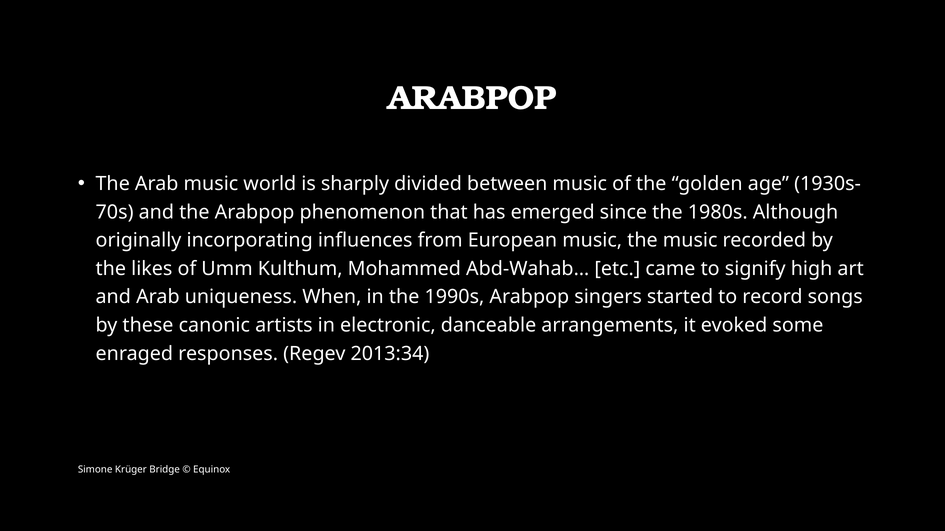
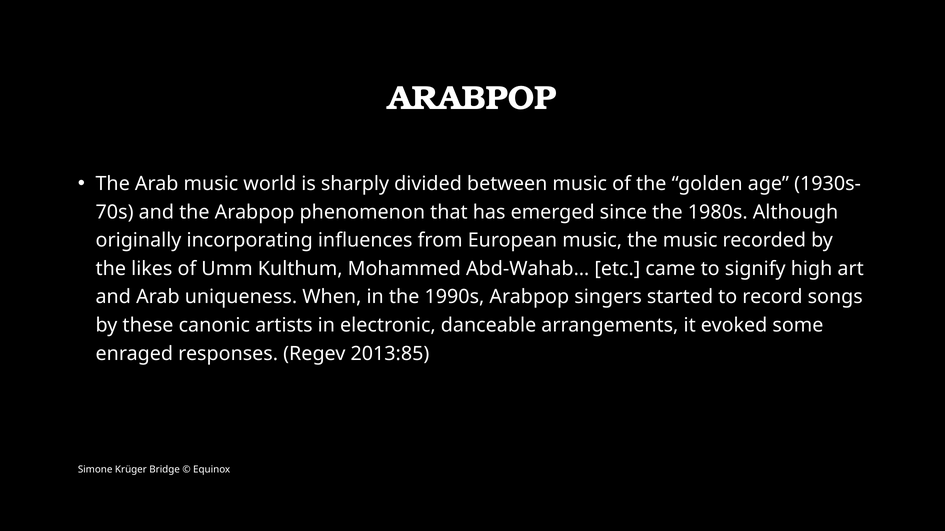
2013:34: 2013:34 -> 2013:85
